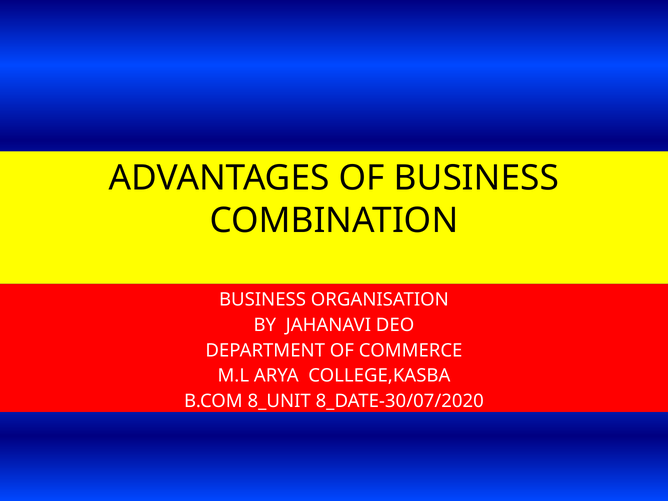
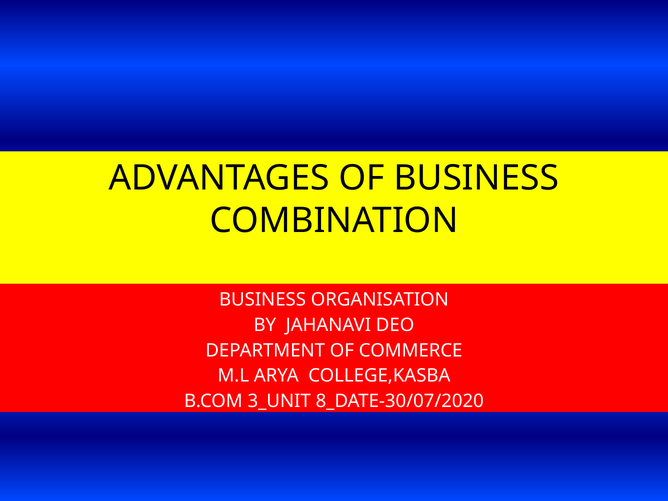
8_UNIT: 8_UNIT -> 3_UNIT
